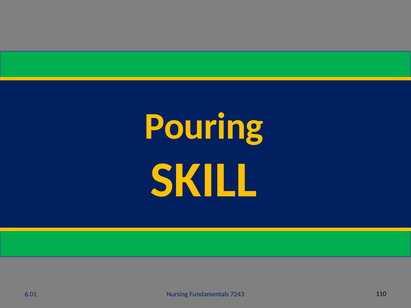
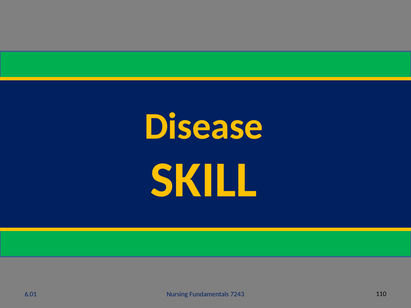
Pouring: Pouring -> Disease
